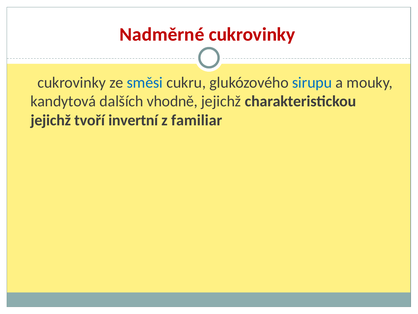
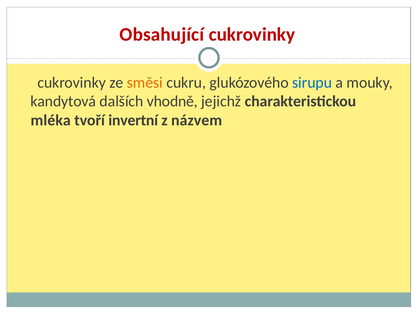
Nadměrné: Nadměrné -> Obsahující
směsi colour: blue -> orange
jejichž at (51, 120): jejichž -> mléka
familiar: familiar -> názvem
